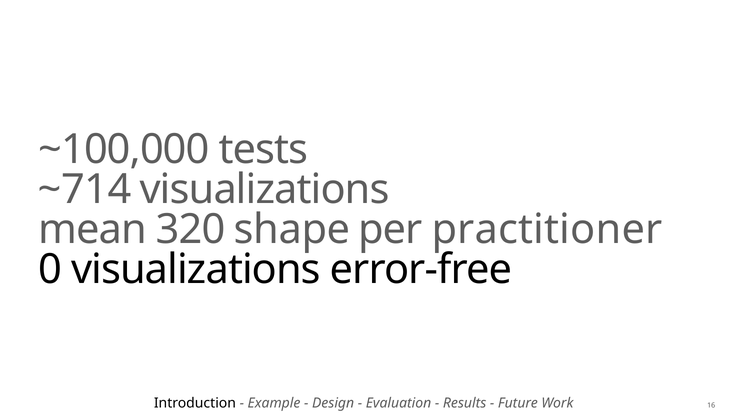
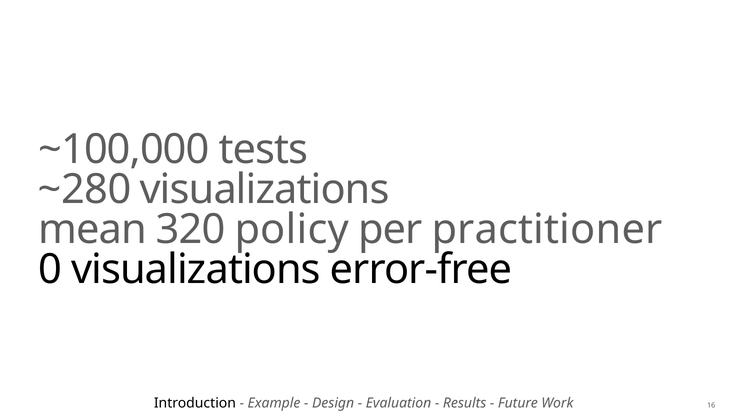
~714: ~714 -> ~280
shape: shape -> policy
